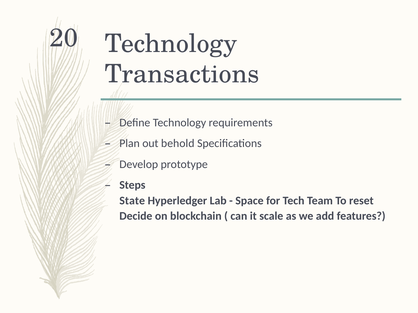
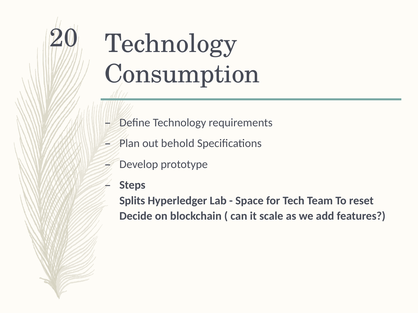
Transactions: Transactions -> Consumption
State: State -> Splits
